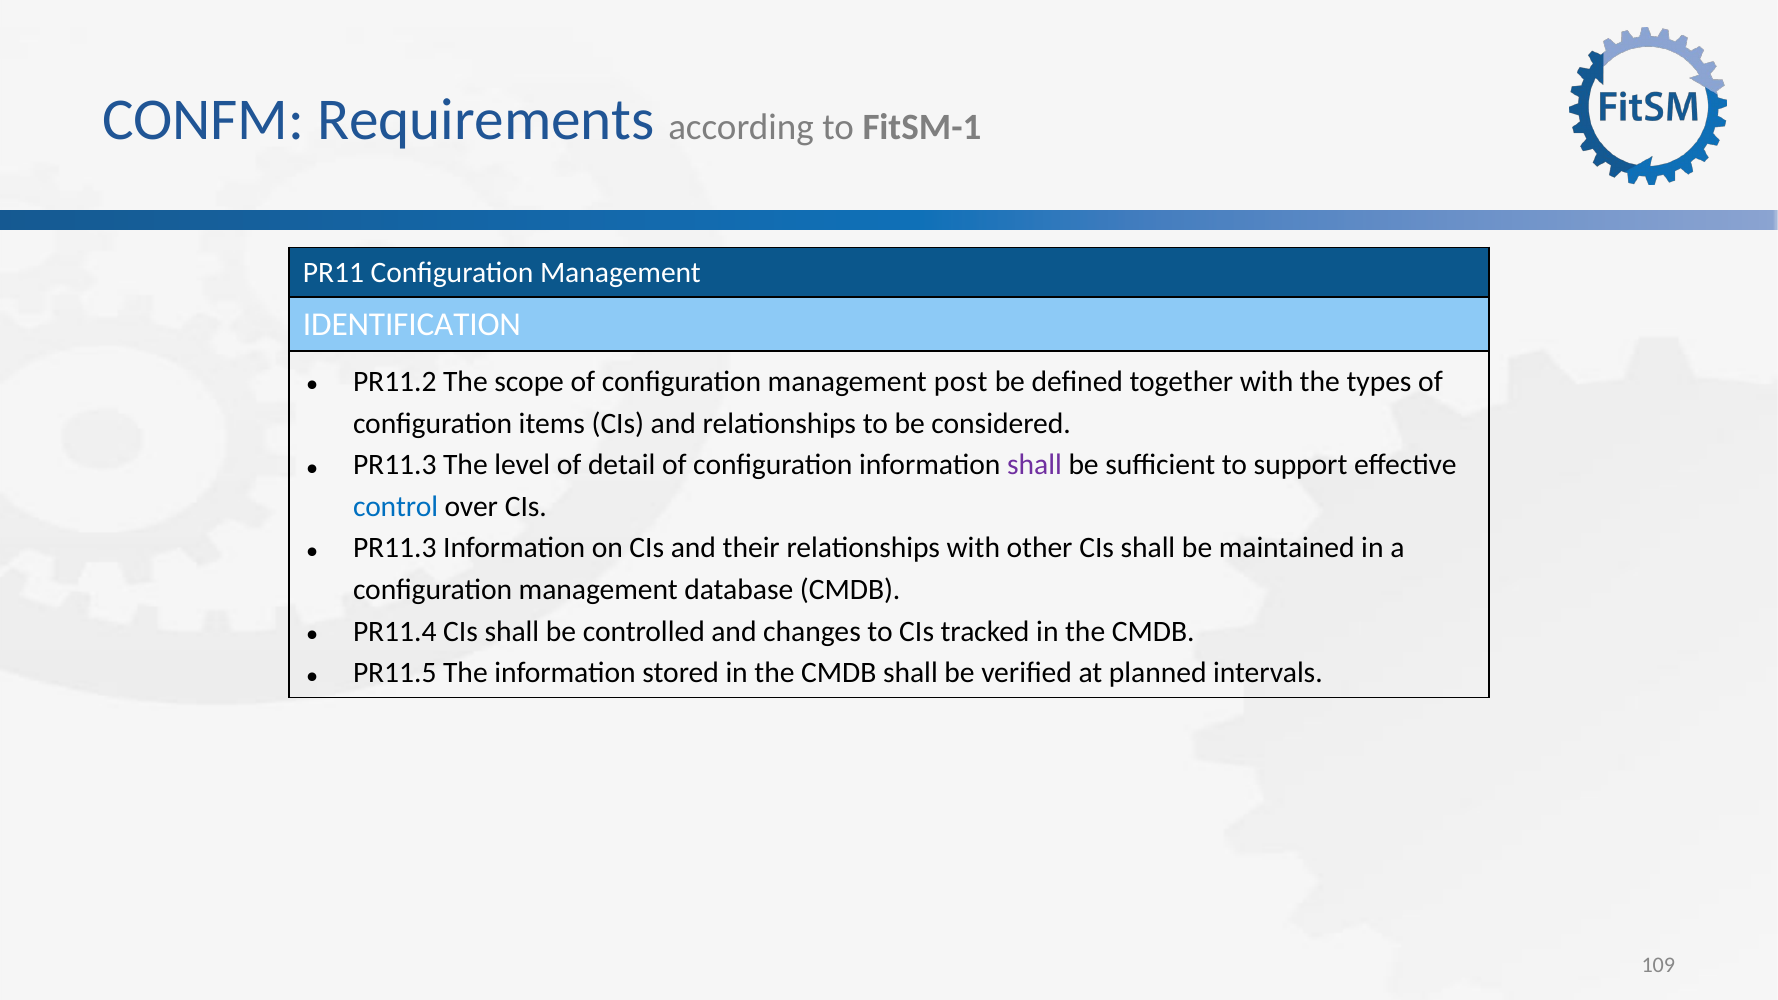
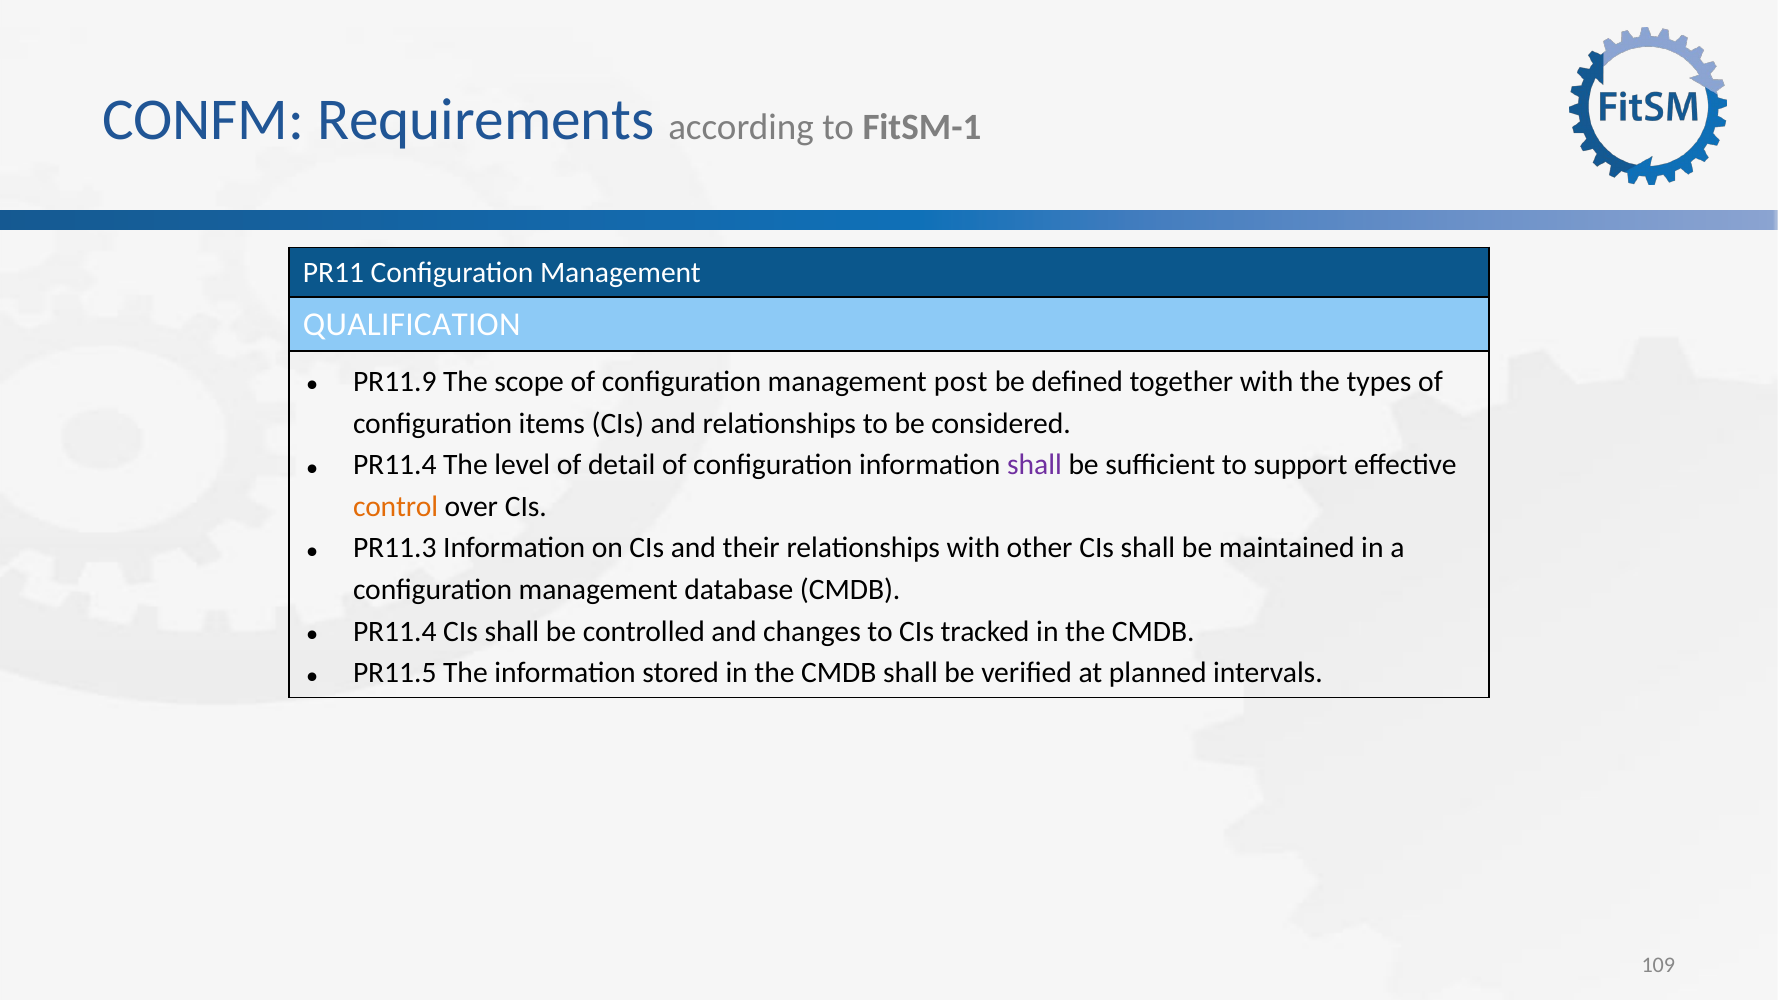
IDENTIFICATION: IDENTIFICATION -> QUALIFICATION
PR11.2: PR11.2 -> PR11.9
PR11.3 at (395, 465): PR11.3 -> PR11.4
control colour: blue -> orange
